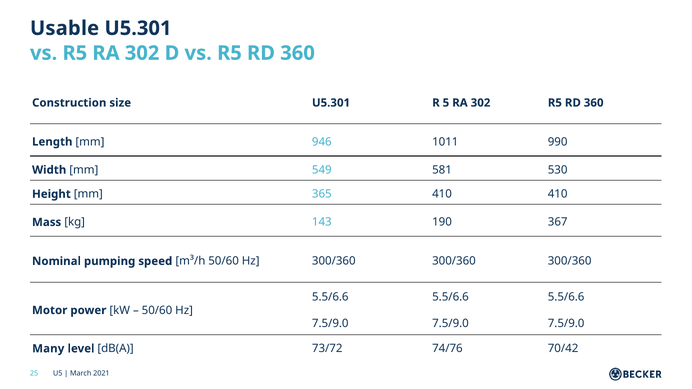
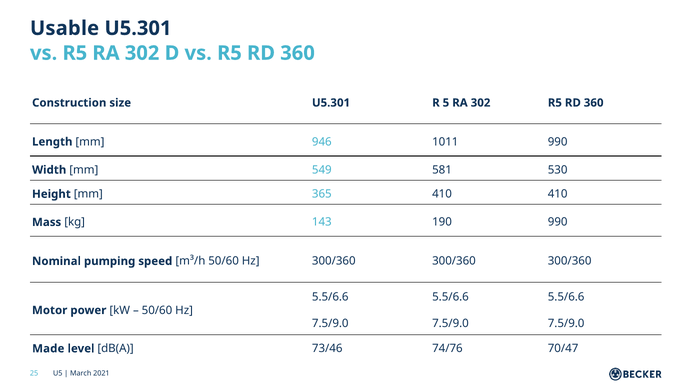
190 367: 367 -> 990
Many: Many -> Made
73/72: 73/72 -> 73/46
70/42: 70/42 -> 70/47
